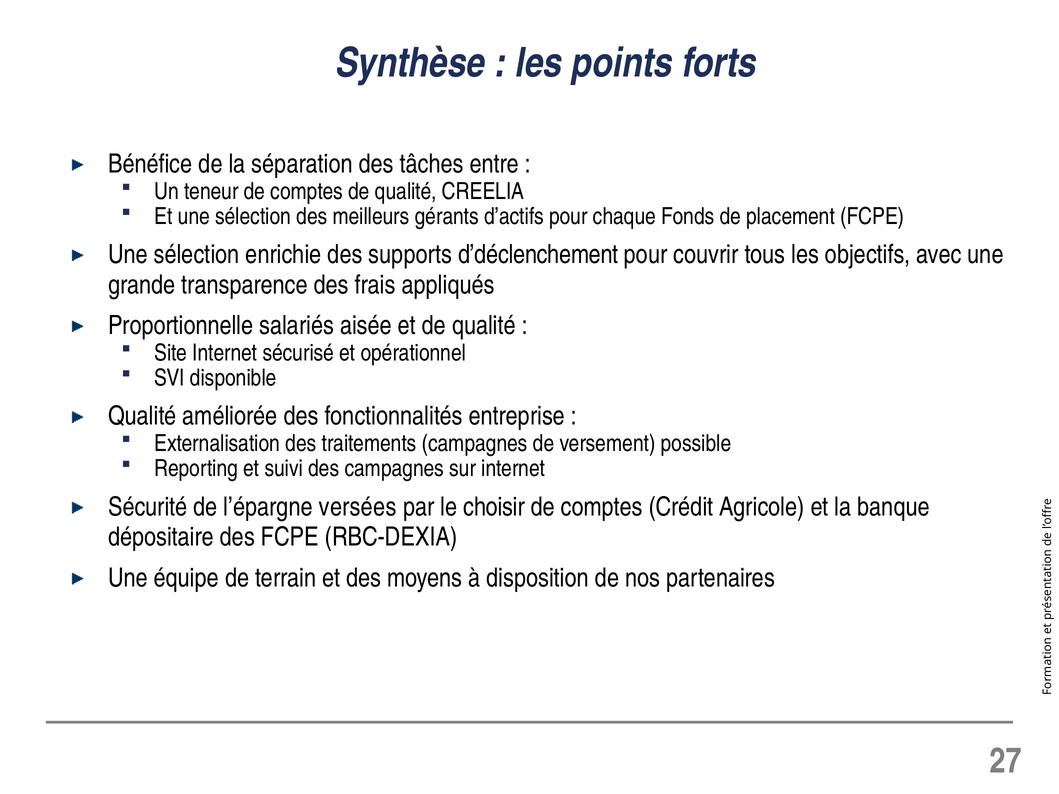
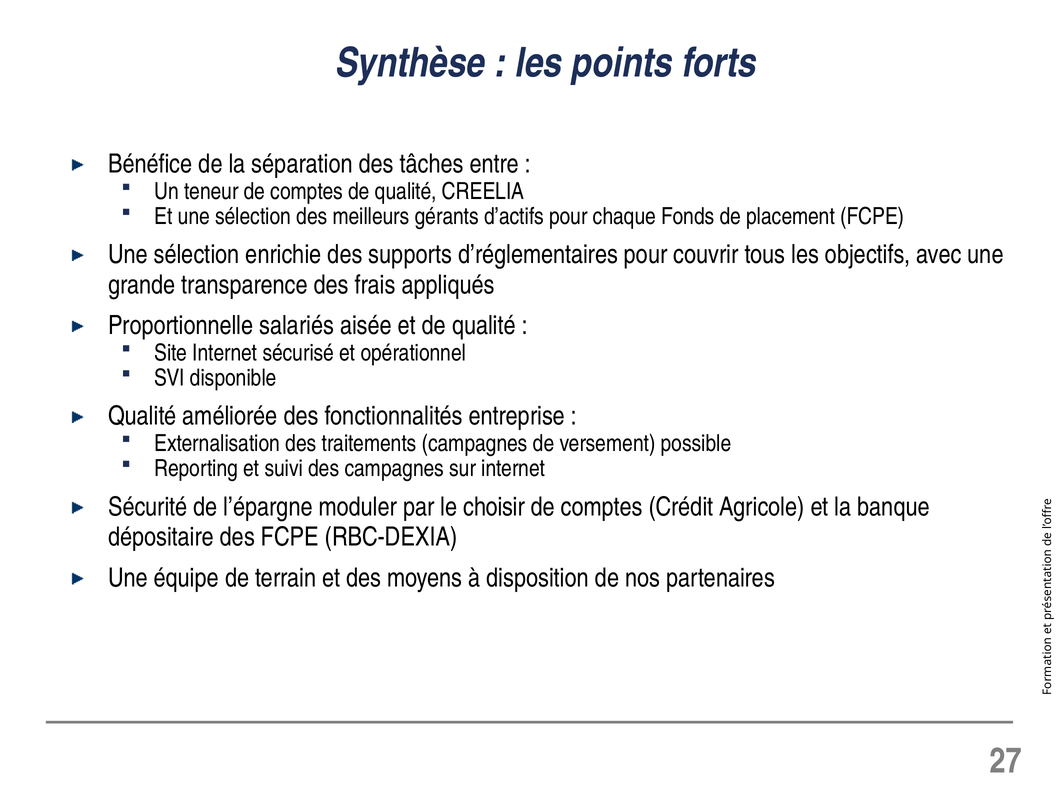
d’déclenchement: d’déclenchement -> d’réglementaires
versées: versées -> moduler
